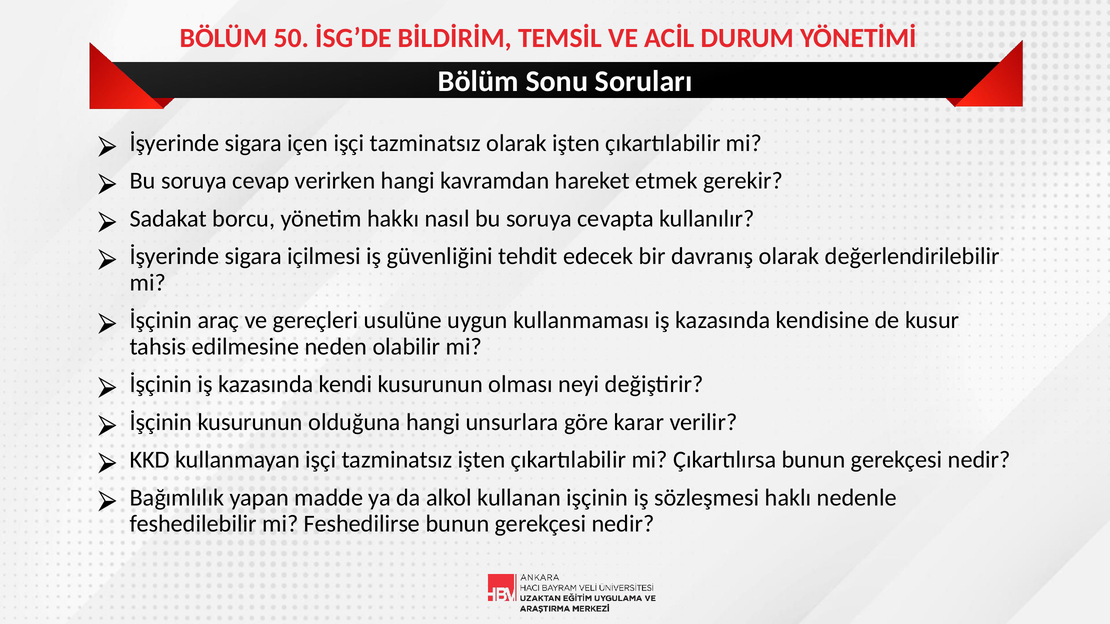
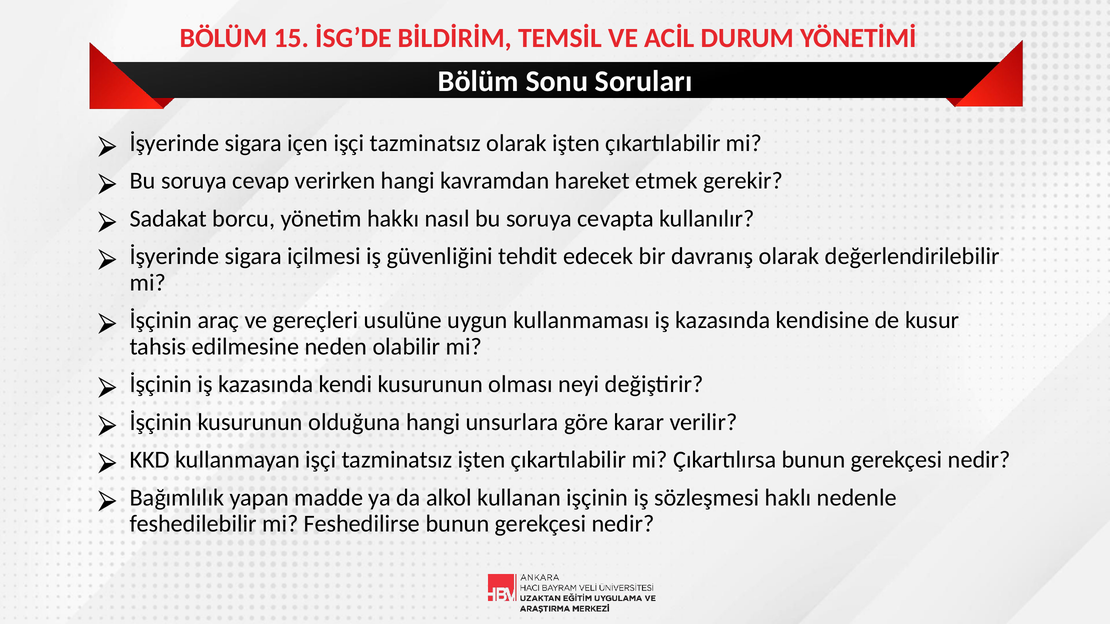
50: 50 -> 15
